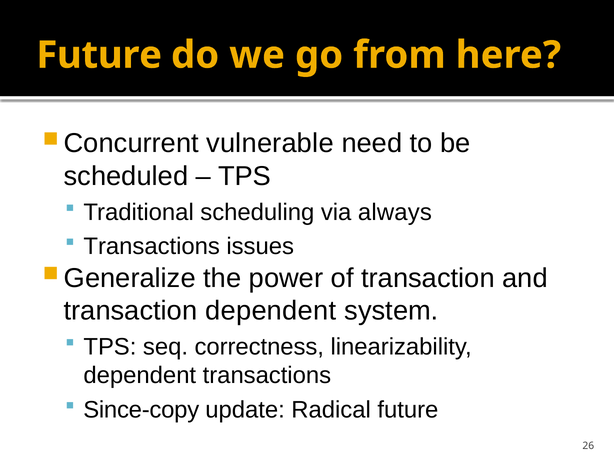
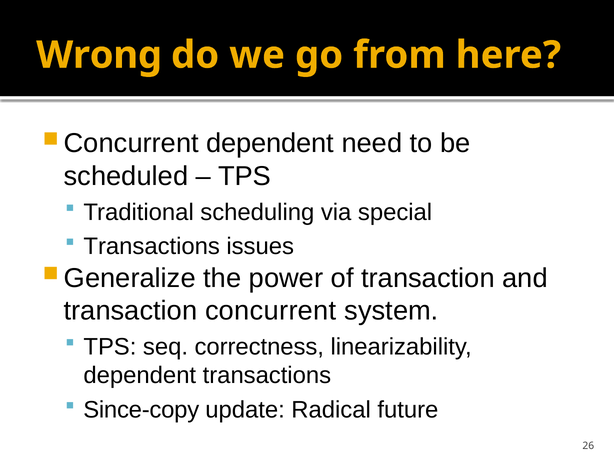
Future at (99, 55): Future -> Wrong
vulnerable at (270, 144): vulnerable -> dependent
always: always -> special
transaction dependent: dependent -> concurrent
